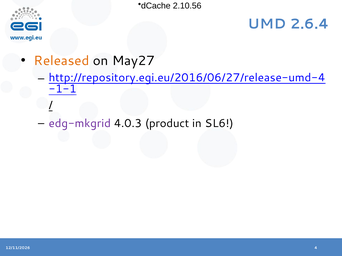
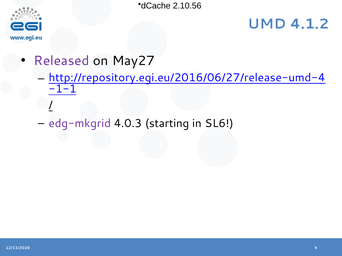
2.6.4: 2.6.4 -> 4.1.2
Released colour: orange -> purple
product: product -> starting
